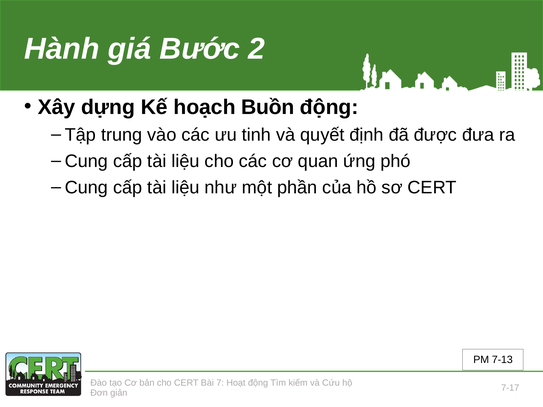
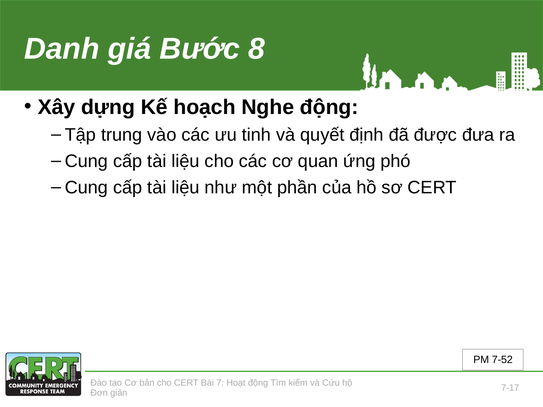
Hành: Hành -> Danh
2: 2 -> 8
Buồn: Buồn -> Nghe
7-13: 7-13 -> 7-52
